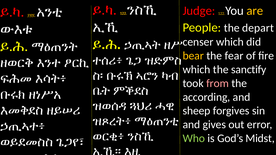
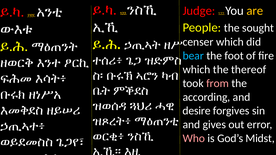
depart: depart -> sought
bear colour: yellow -> light blue
fear: fear -> foot
sanctify: sanctify -> thereof
sheep: sheep -> desire
Who colour: light green -> pink
